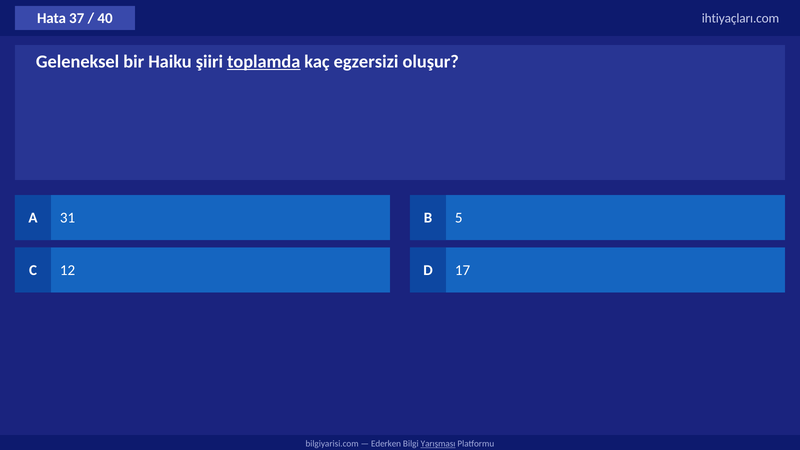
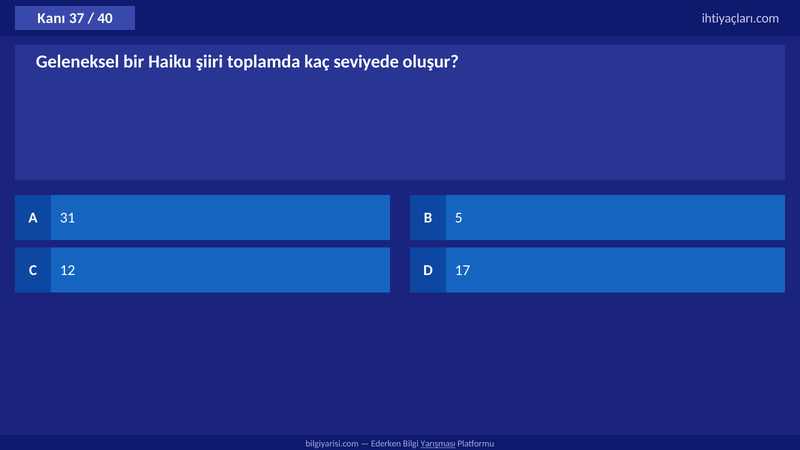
Hata: Hata -> Kanı
toplamda underline: present -> none
egzersizi: egzersizi -> seviyede
